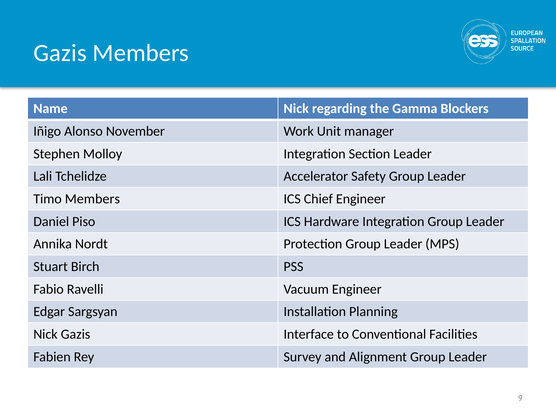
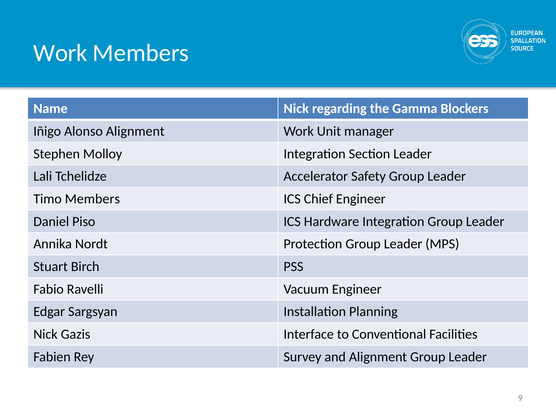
Gazis at (60, 53): Gazis -> Work
Alonso November: November -> Alignment
